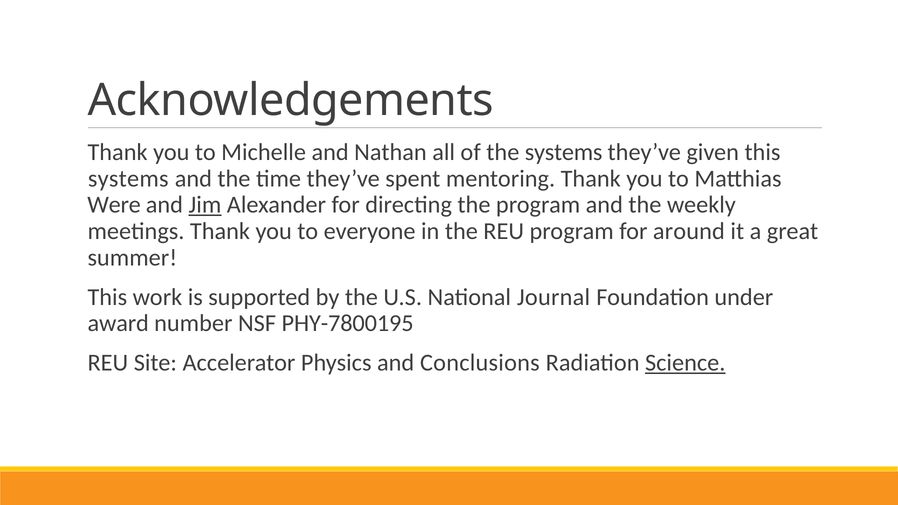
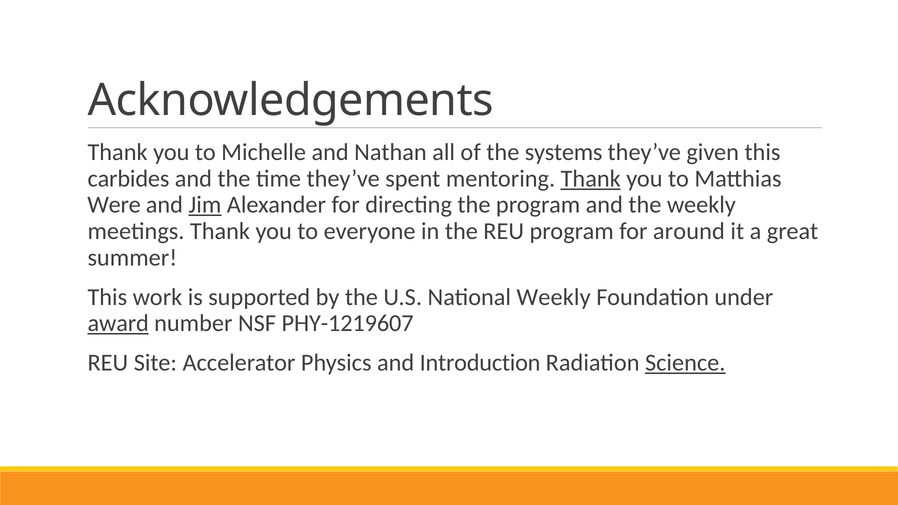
systems at (128, 179): systems -> carbides
Thank at (591, 179) underline: none -> present
National Journal: Journal -> Weekly
award underline: none -> present
PHY-7800195: PHY-7800195 -> PHY-1219607
Conclusions: Conclusions -> Introduction
